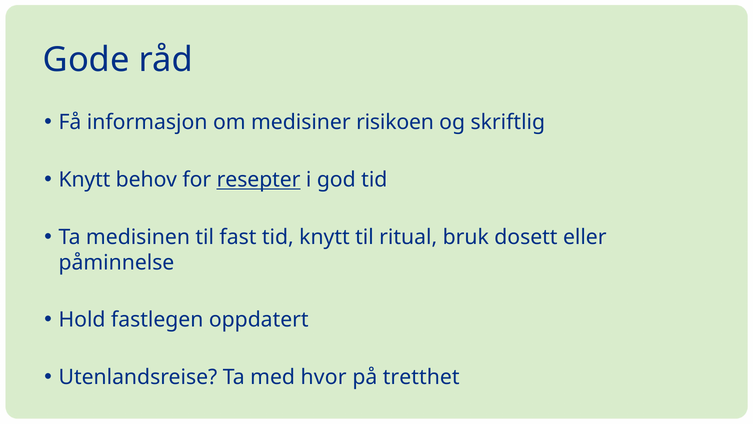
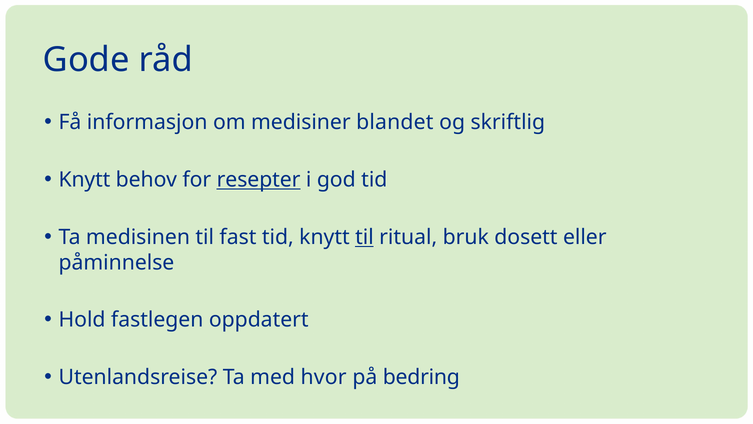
risikoen: risikoen -> blandet
til at (364, 237) underline: none -> present
tretthet: tretthet -> bedring
